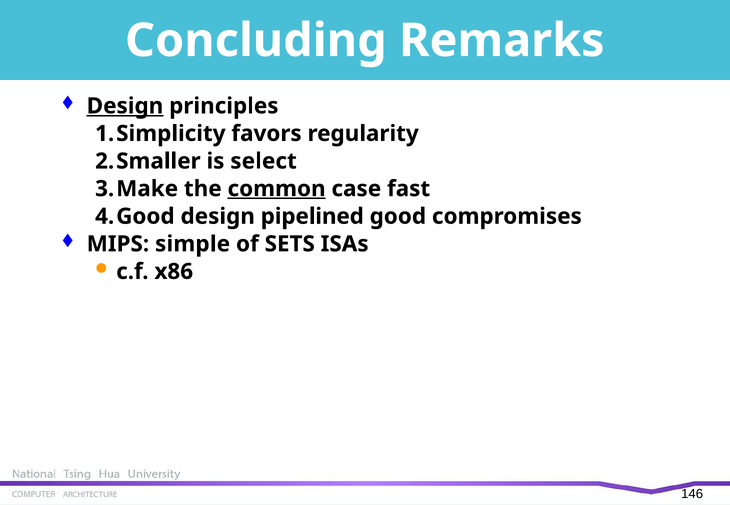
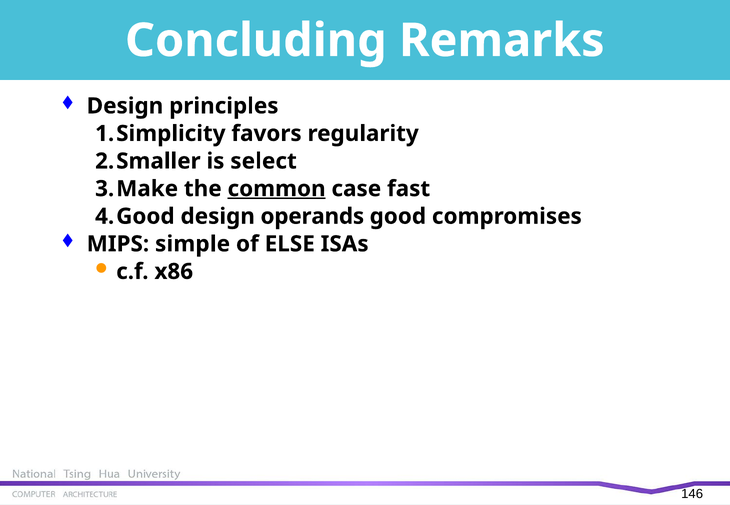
Design at (125, 106) underline: present -> none
pipelined: pipelined -> operands
SETS: SETS -> ELSE
